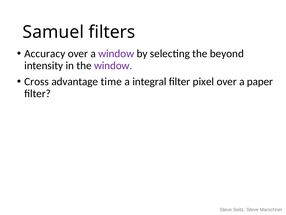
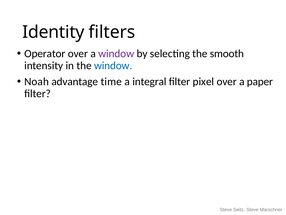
Samuel: Samuel -> Identity
Accuracy: Accuracy -> Operator
beyond: beyond -> smooth
window at (113, 65) colour: purple -> blue
Cross: Cross -> Noah
